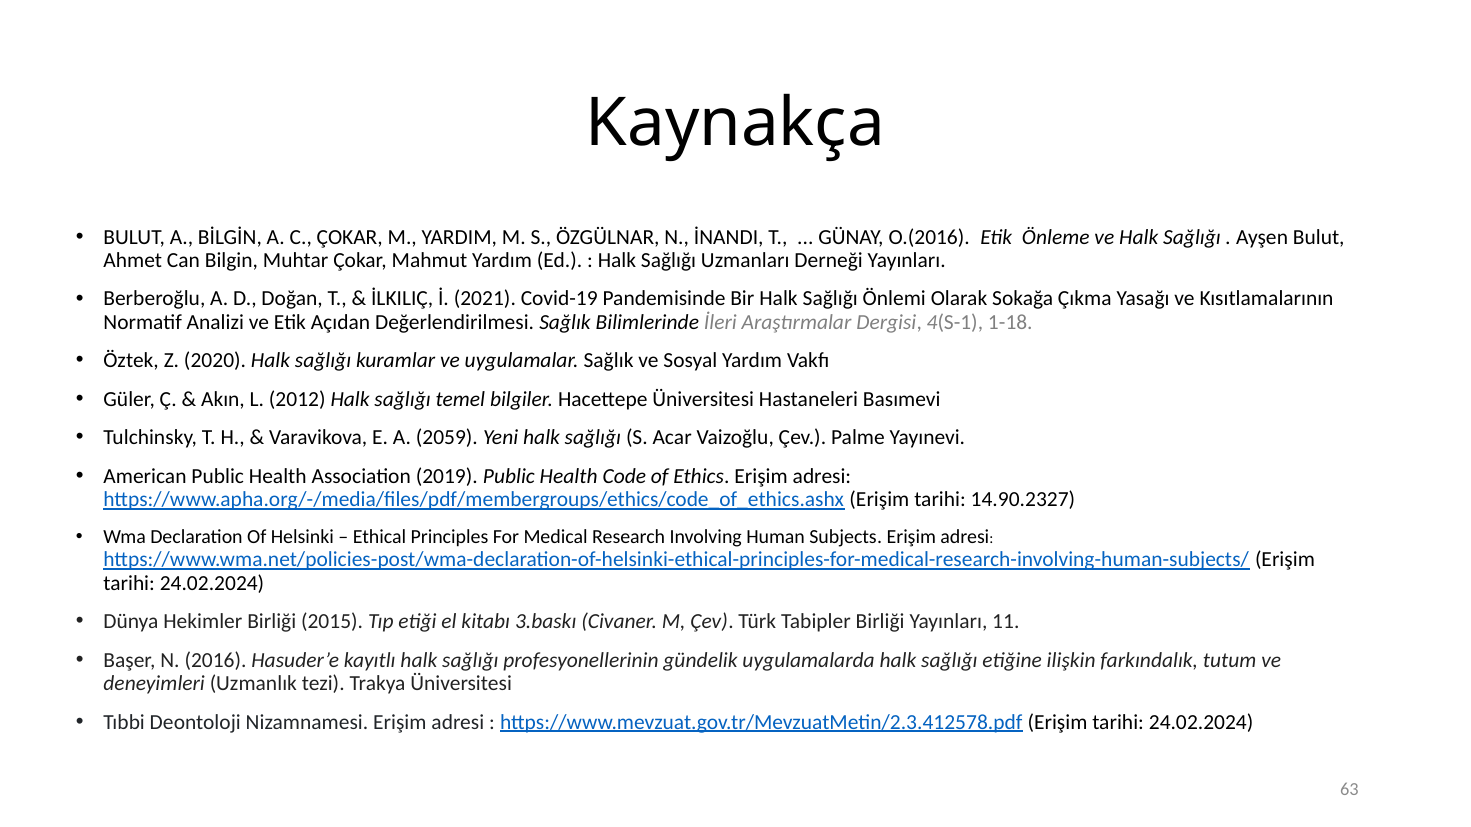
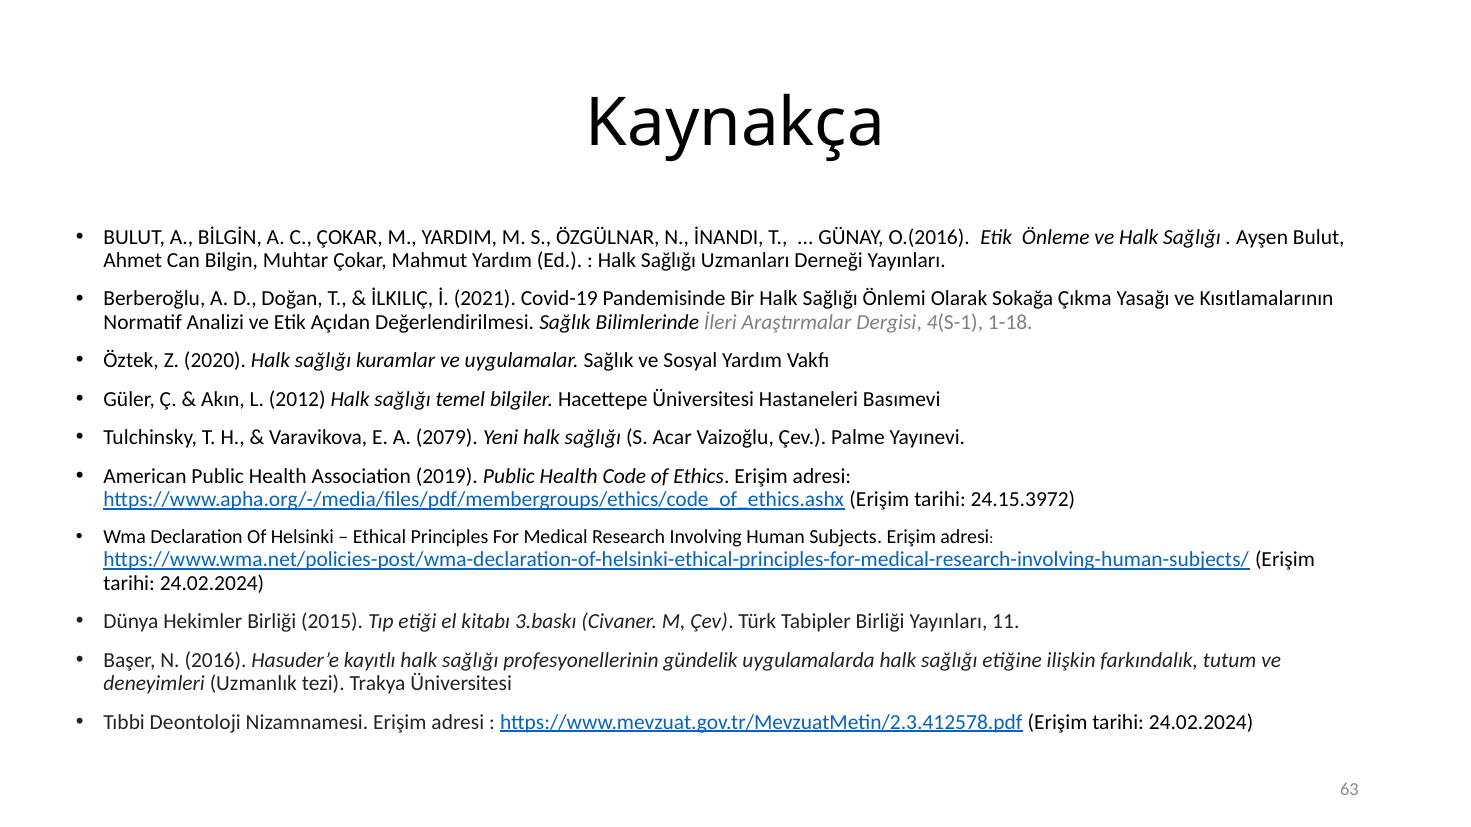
2059: 2059 -> 2079
14.90.2327: 14.90.2327 -> 24.15.3972
